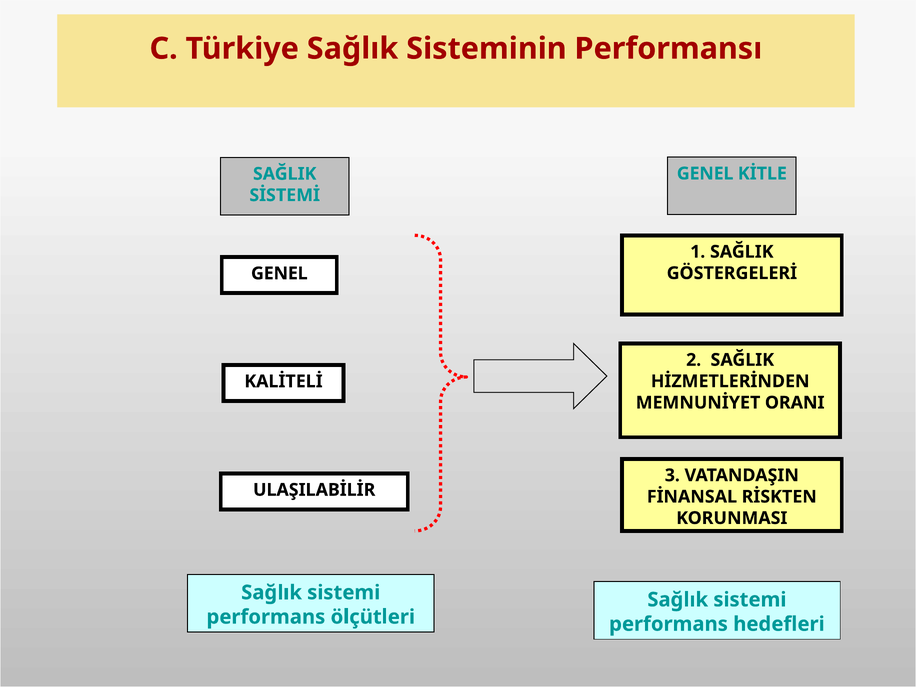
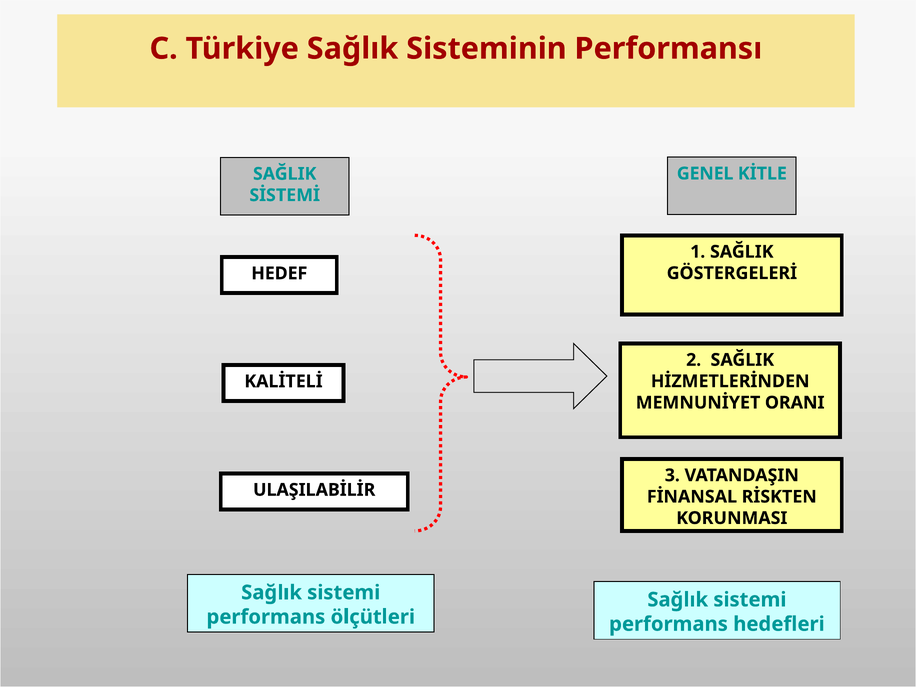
GENEL at (279, 273): GENEL -> HEDEF
